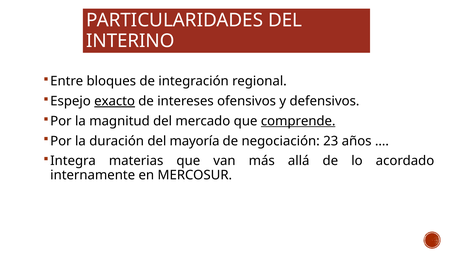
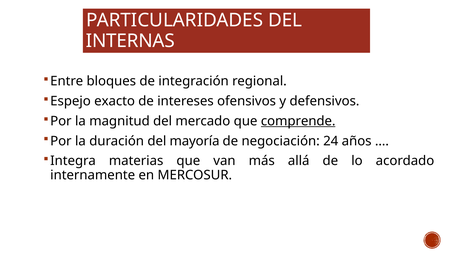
INTERINO: INTERINO -> INTERNAS
exacto underline: present -> none
23: 23 -> 24
